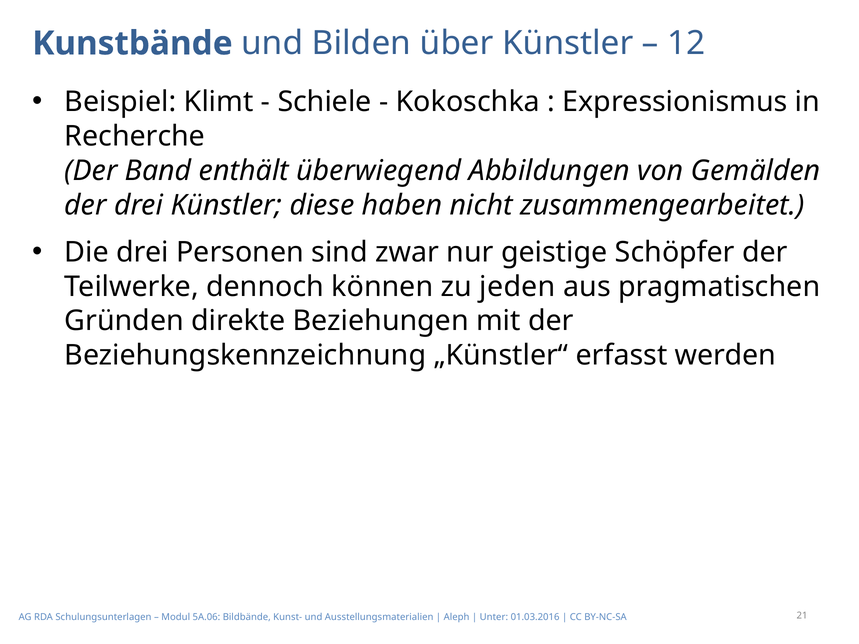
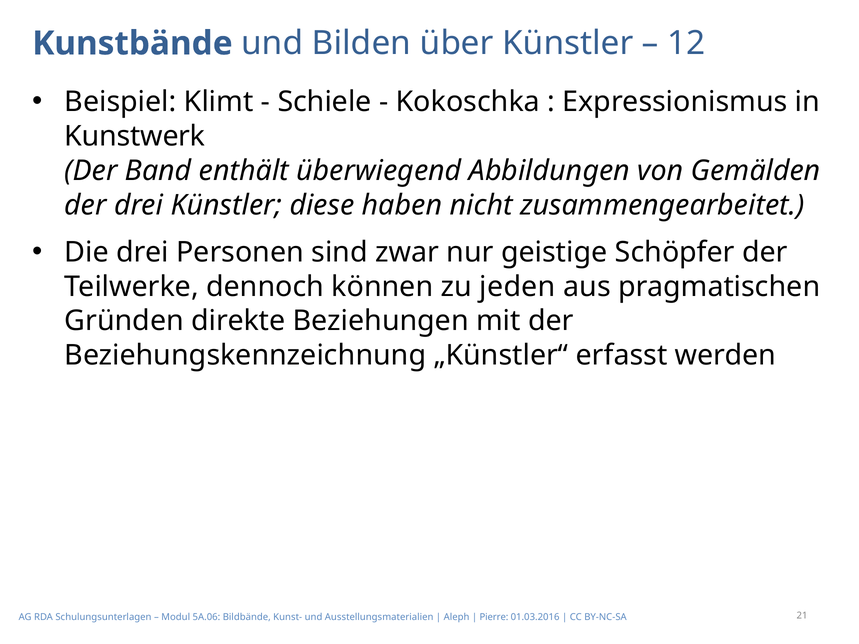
Recherche: Recherche -> Kunstwerk
Unter: Unter -> Pierre
